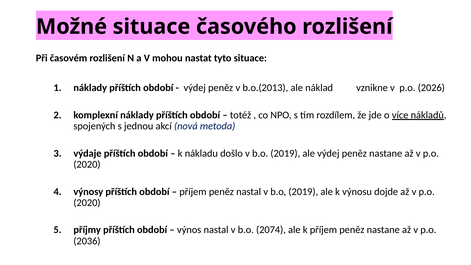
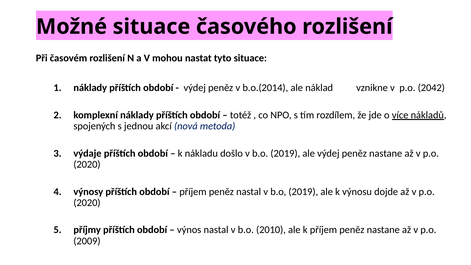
b.o.(2013: b.o.(2013 -> b.o.(2014
2026: 2026 -> 2042
2074: 2074 -> 2010
2036: 2036 -> 2009
